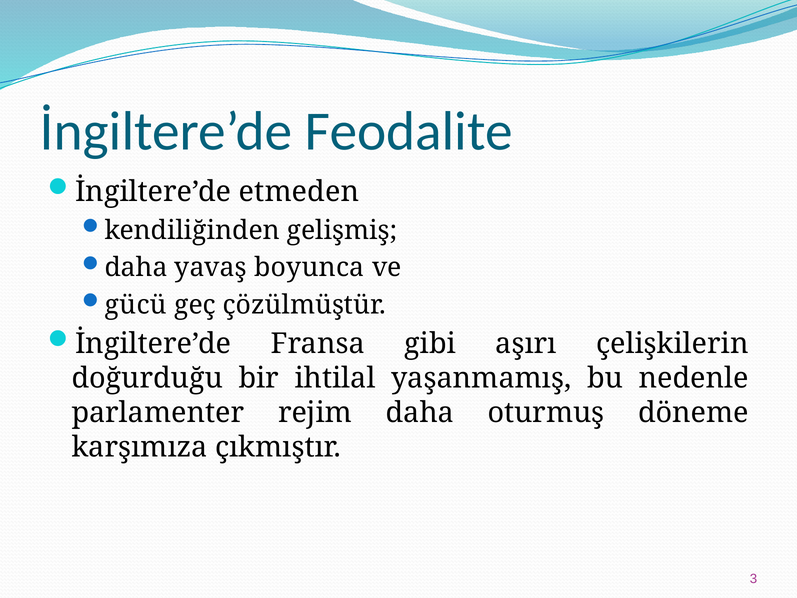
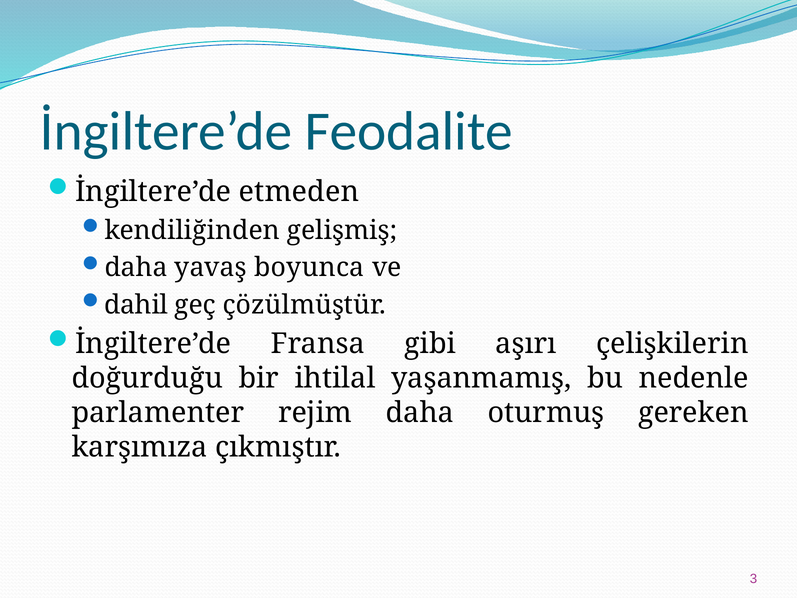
gücü: gücü -> dahil
döneme: döneme -> gereken
